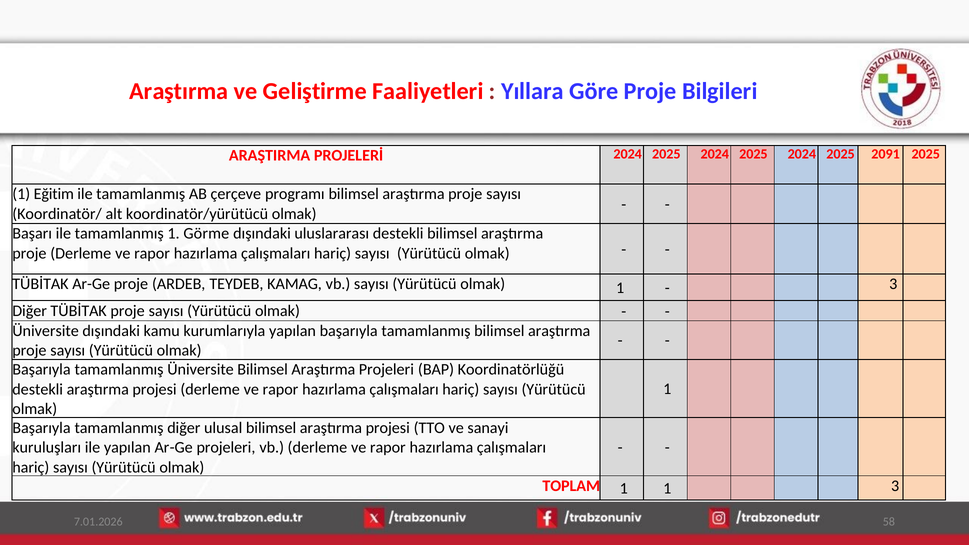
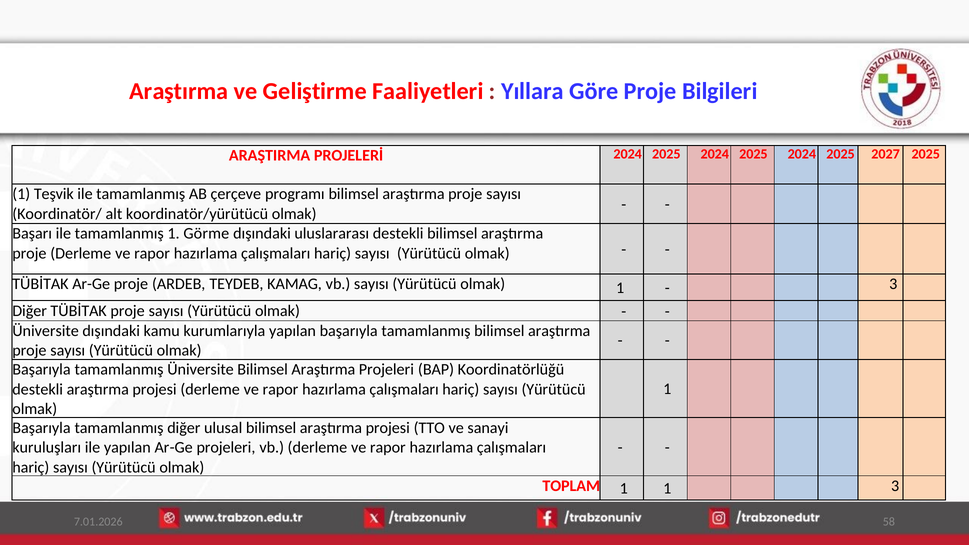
2091: 2091 -> 2027
Eğitim: Eğitim -> Teşvik
